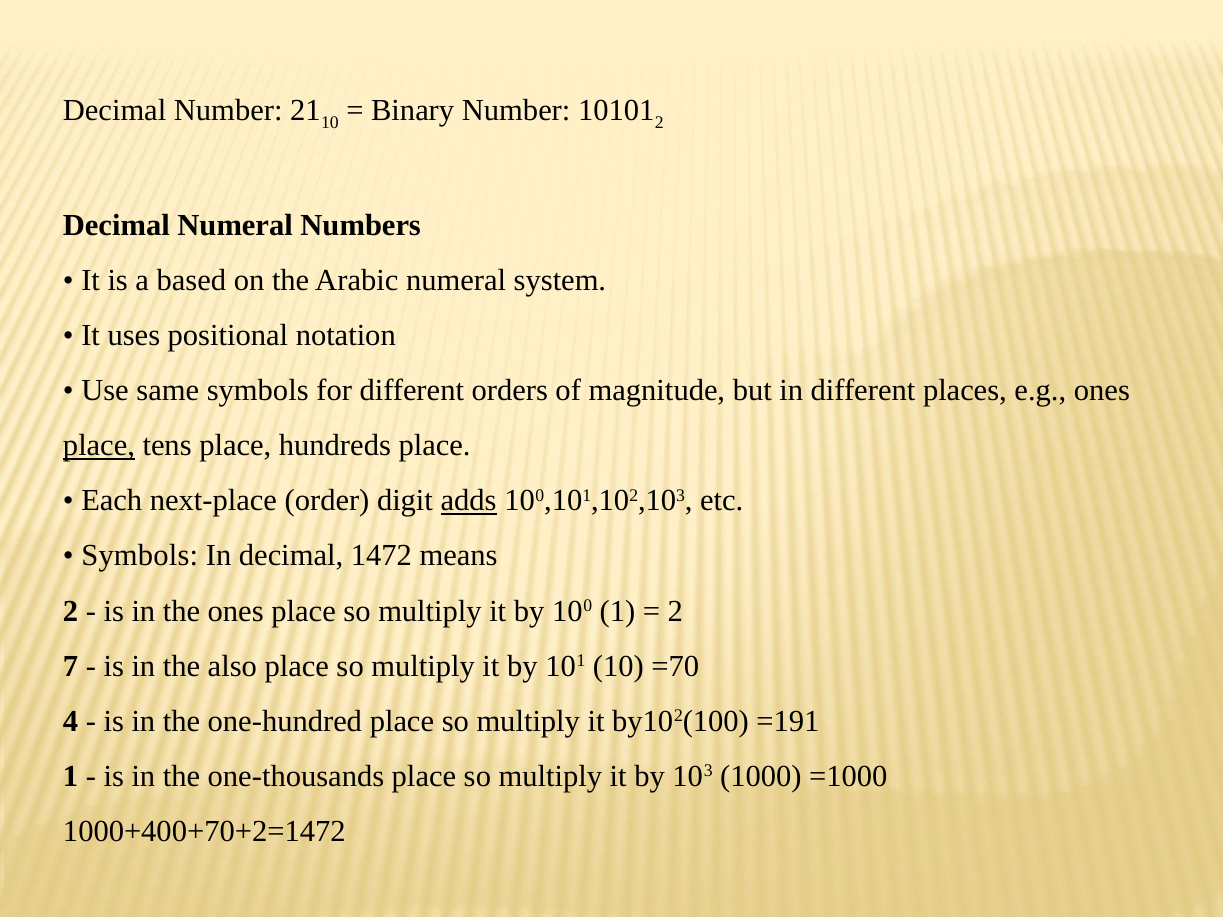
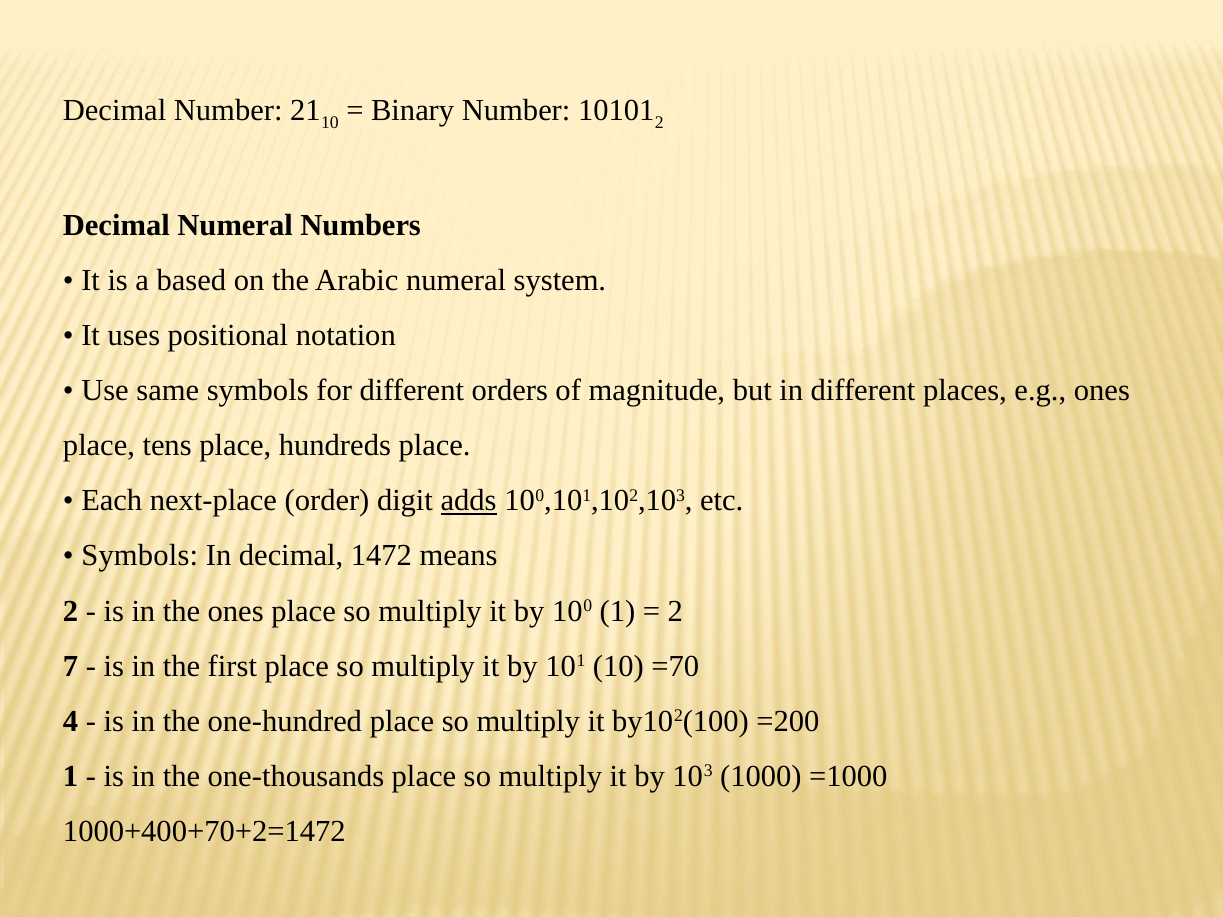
place at (99, 446) underline: present -> none
also: also -> first
=191: =191 -> =200
